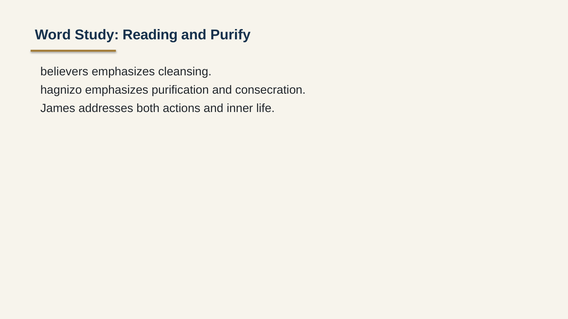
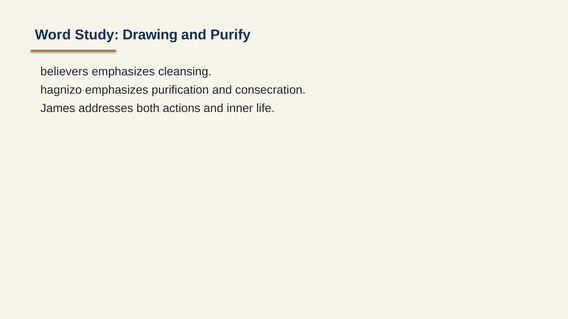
Reading: Reading -> Drawing
